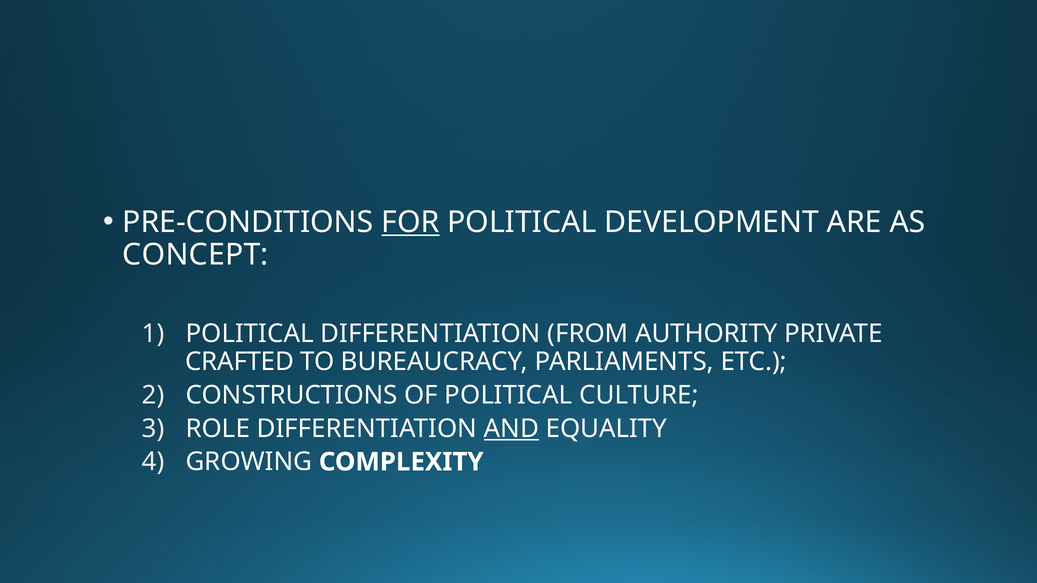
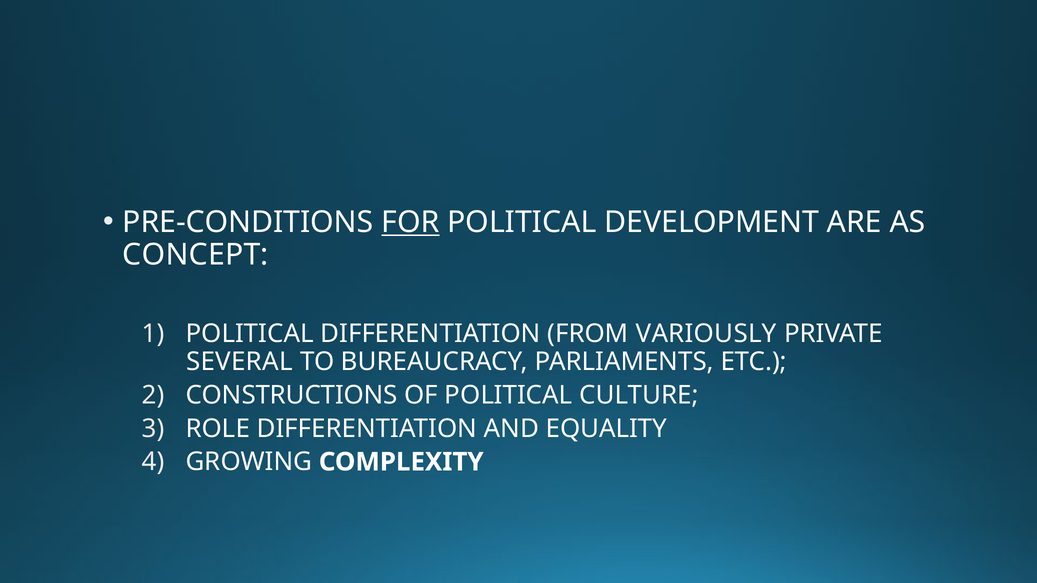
AUTHORITY: AUTHORITY -> VARIOUSLY
CRAFTED: CRAFTED -> SEVERAL
AND underline: present -> none
